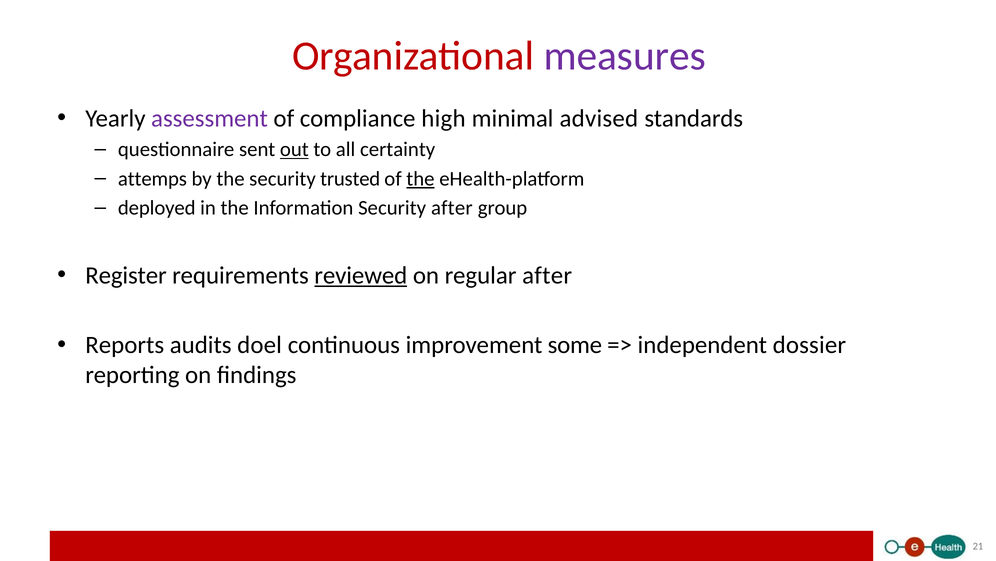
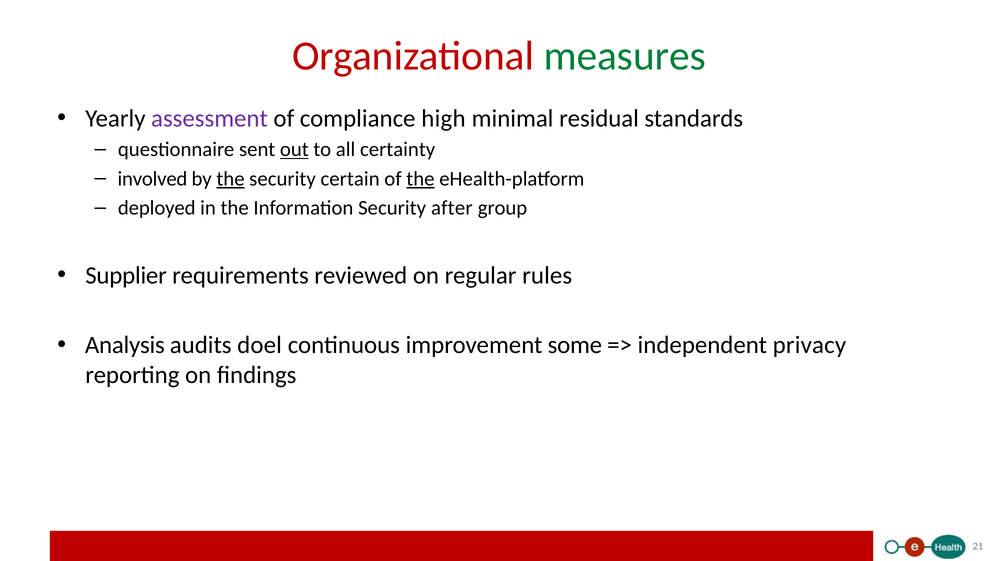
measures colour: purple -> green
advised: advised -> residual
attemps: attemps -> involved
the at (231, 178) underline: none -> present
trusted: trusted -> certain
Register: Register -> Supplier
reviewed underline: present -> none
regular after: after -> rules
Reports: Reports -> Analysis
dossier: dossier -> privacy
